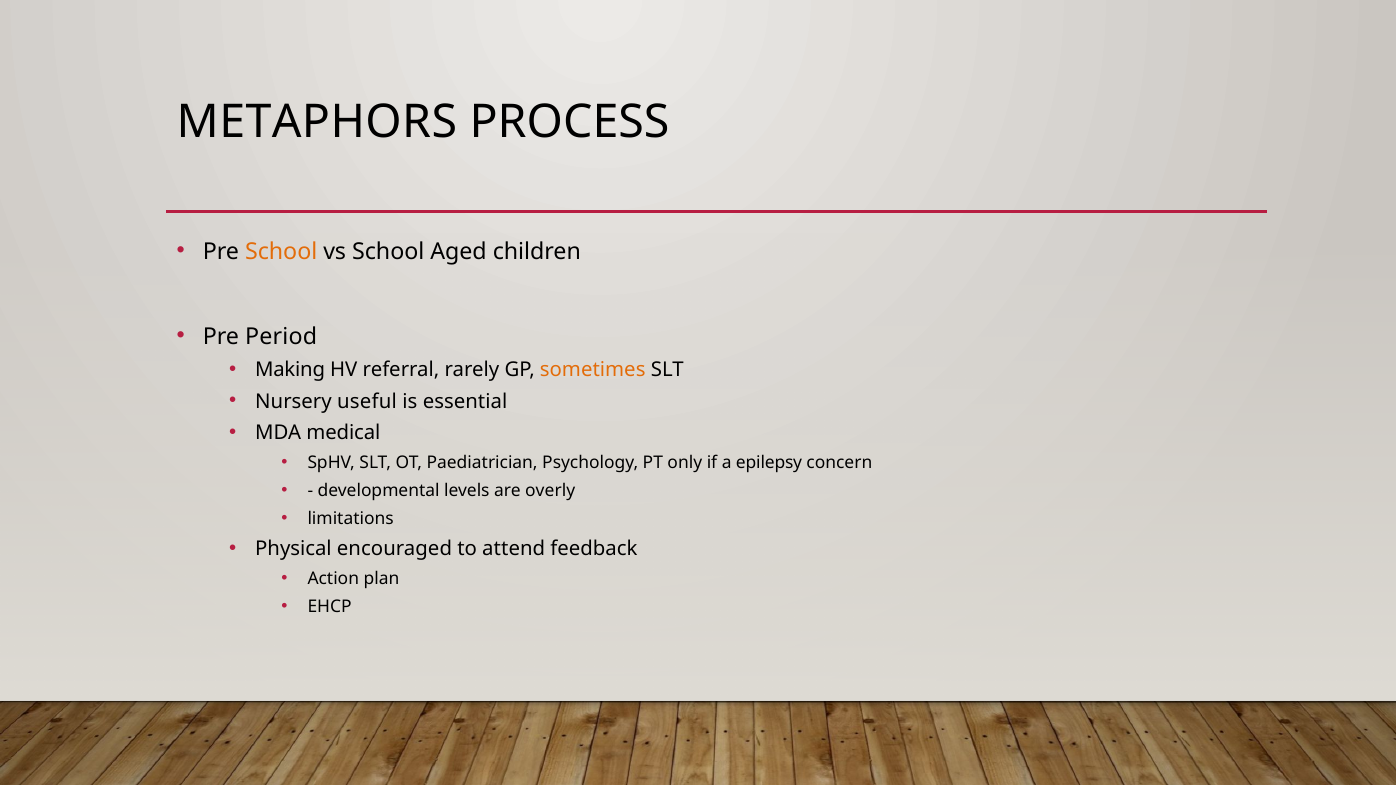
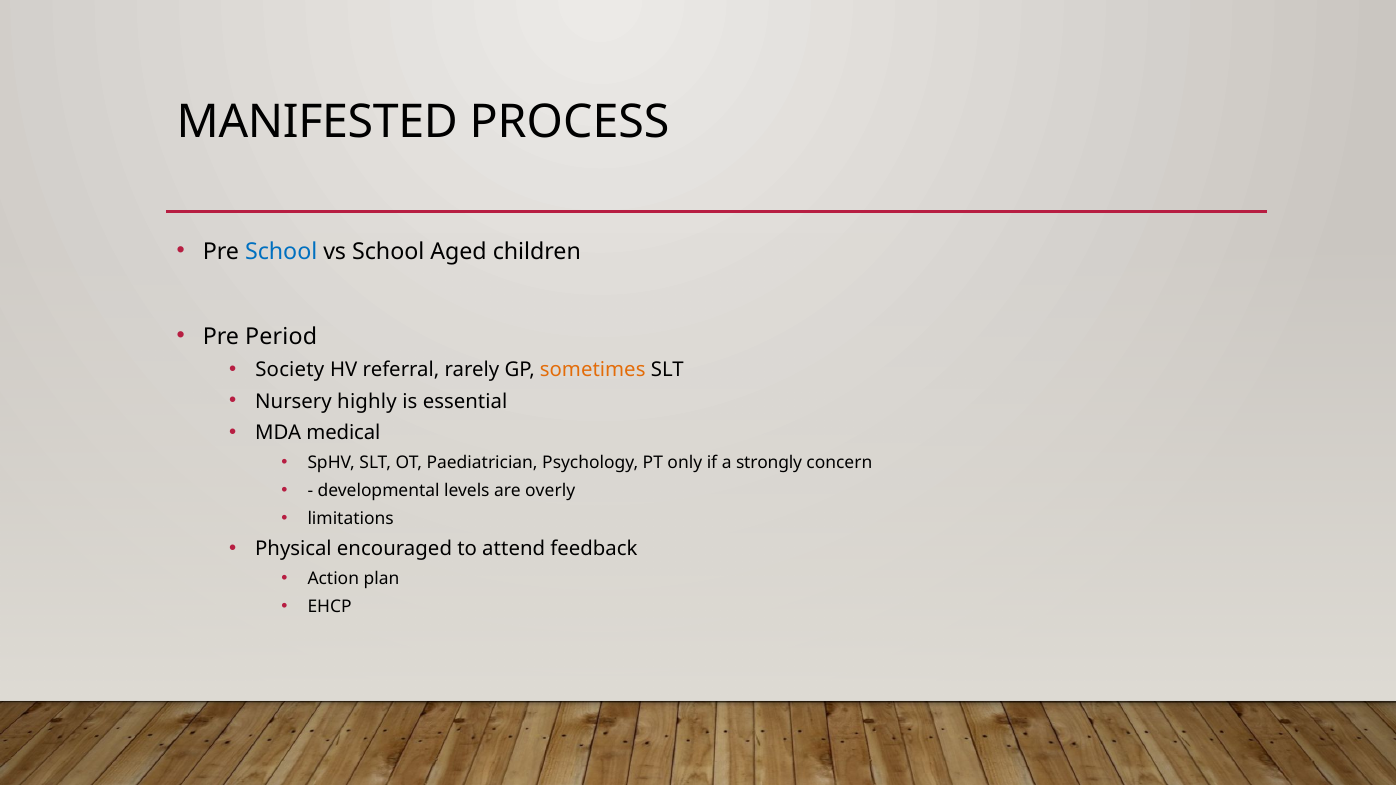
METAPHORS: METAPHORS -> MANIFESTED
School at (281, 252) colour: orange -> blue
Making: Making -> Society
useful: useful -> highly
epilepsy: epilepsy -> strongly
